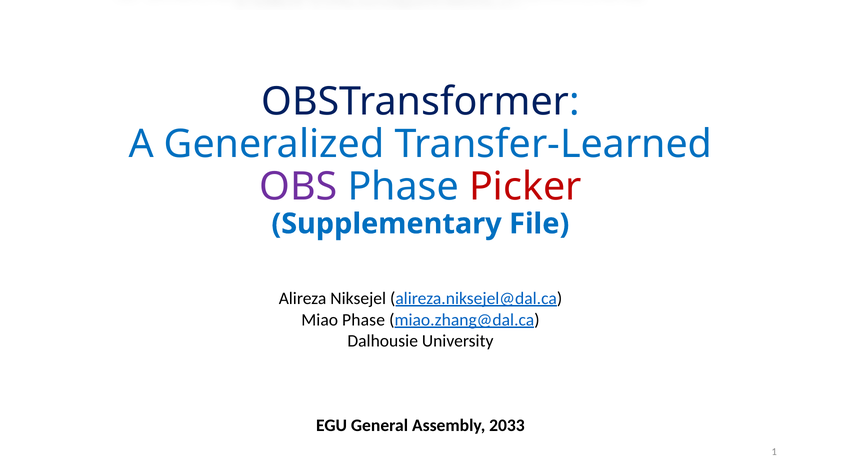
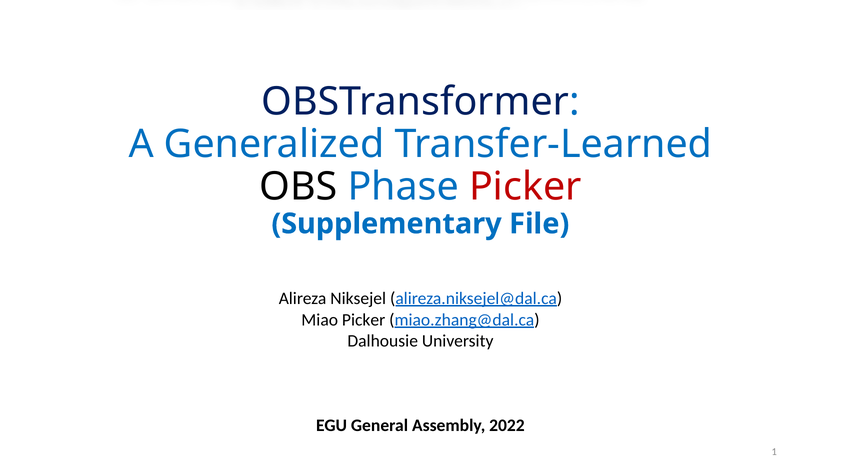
OBS colour: purple -> black
Miao Phase: Phase -> Picker
2033: 2033 -> 2022
